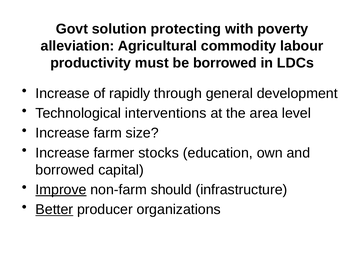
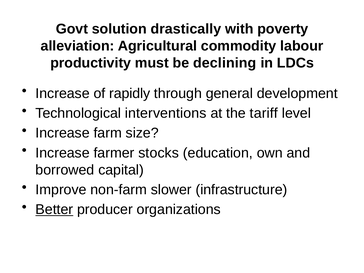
protecting: protecting -> drastically
be borrowed: borrowed -> declining
area: area -> tariff
Improve underline: present -> none
should: should -> slower
